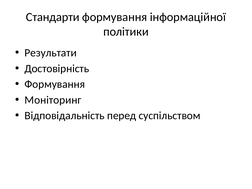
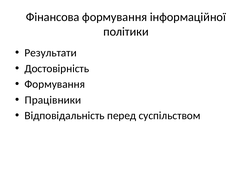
Стандарти: Стандарти -> Фінансова
Моніторинг: Моніторинг -> Працівники
